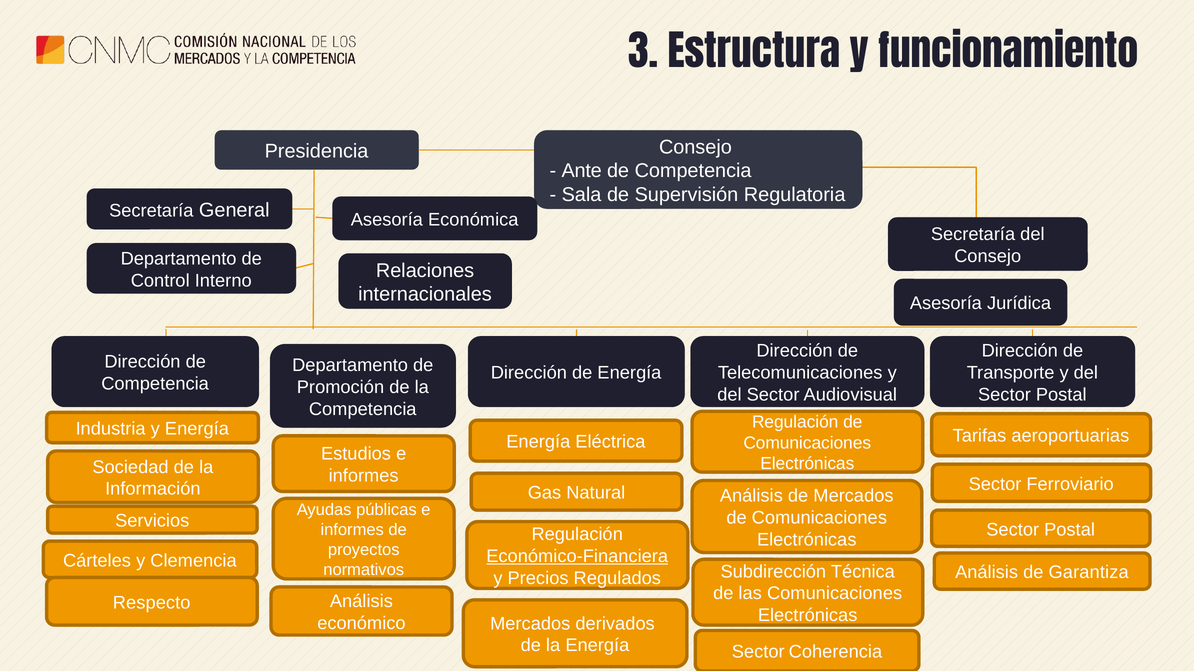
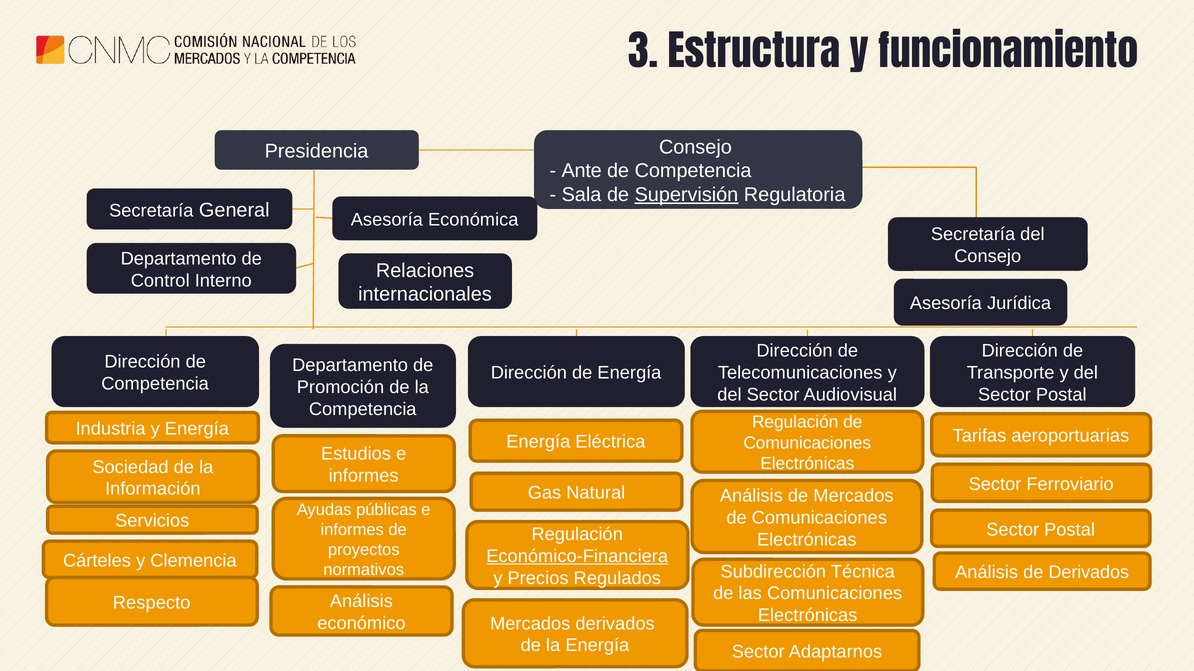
Supervisión underline: none -> present
de Garantiza: Garantiza -> Derivados
Coherencia: Coherencia -> Adaptarnos
